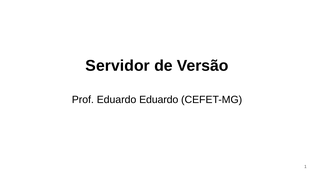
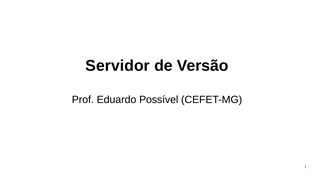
Eduardo Eduardo: Eduardo -> Possível
